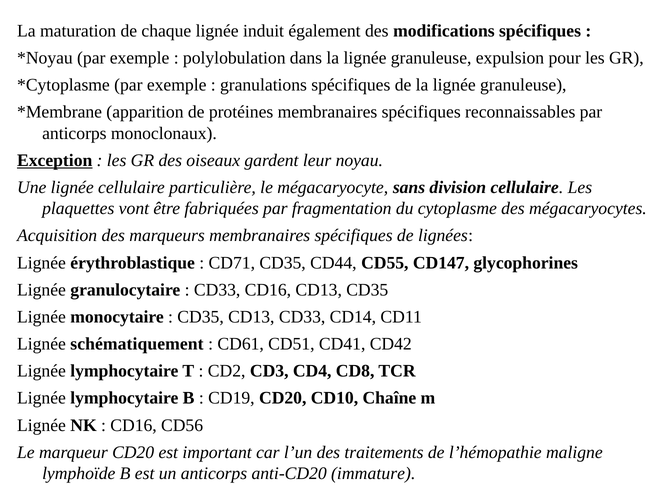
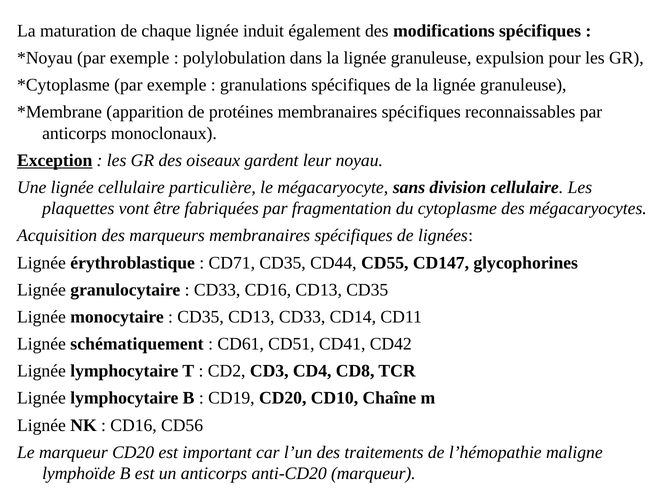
anti-CD20 immature: immature -> marqueur
